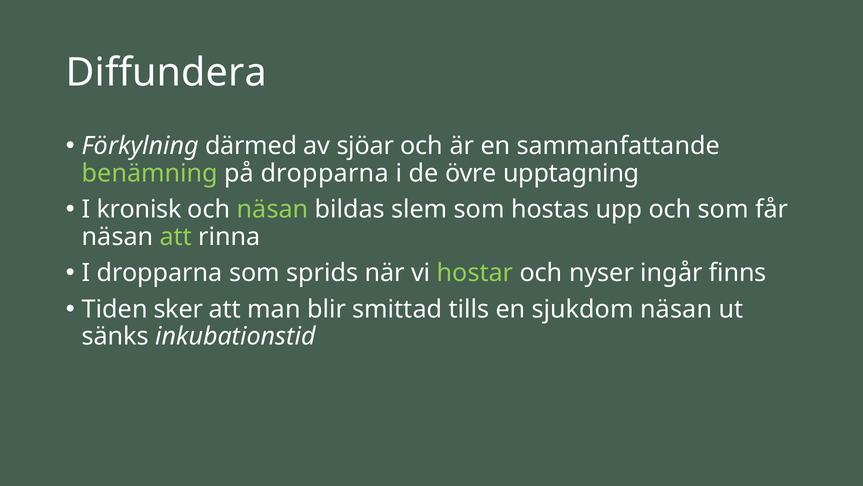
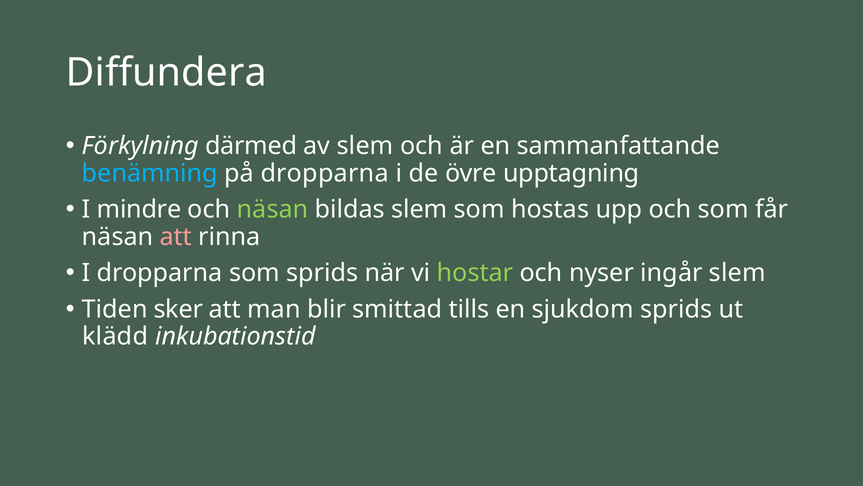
av sjöar: sjöar -> slem
benämning colour: light green -> light blue
kronisk: kronisk -> mindre
att at (176, 236) colour: light green -> pink
ingår finns: finns -> slem
sjukdom näsan: näsan -> sprids
sänks: sänks -> klädd
